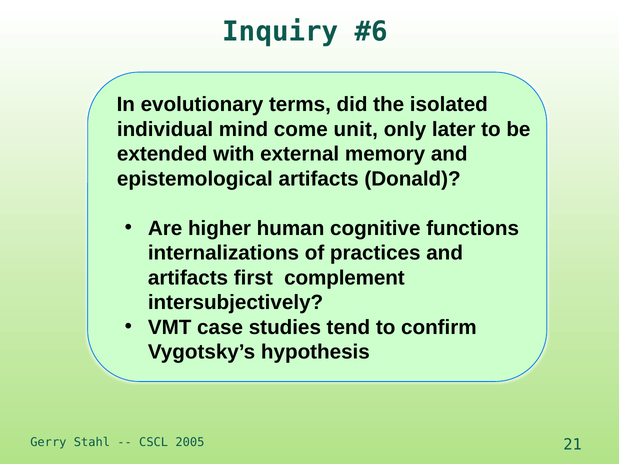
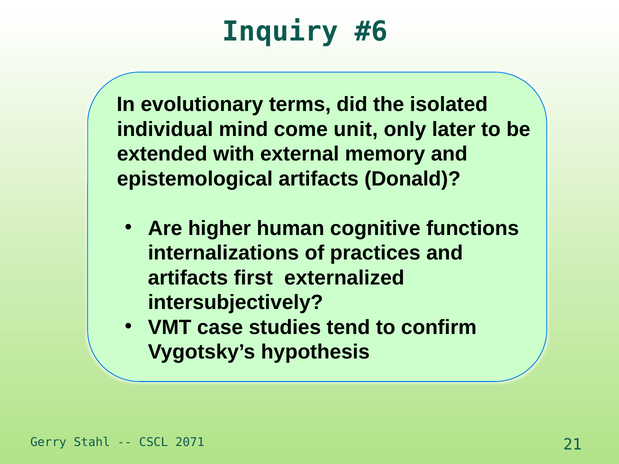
complement: complement -> externalized
2005: 2005 -> 2071
